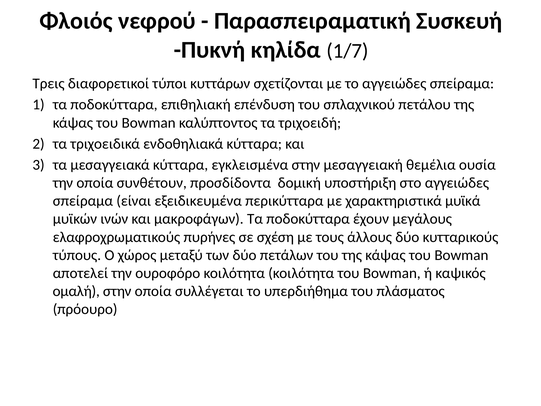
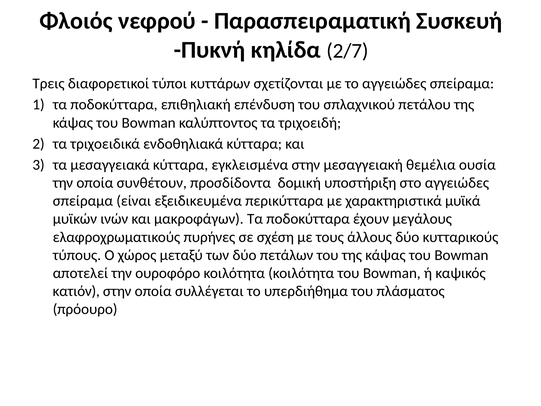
1/7: 1/7 -> 2/7
ομαλή: ομαλή -> κατιόν
